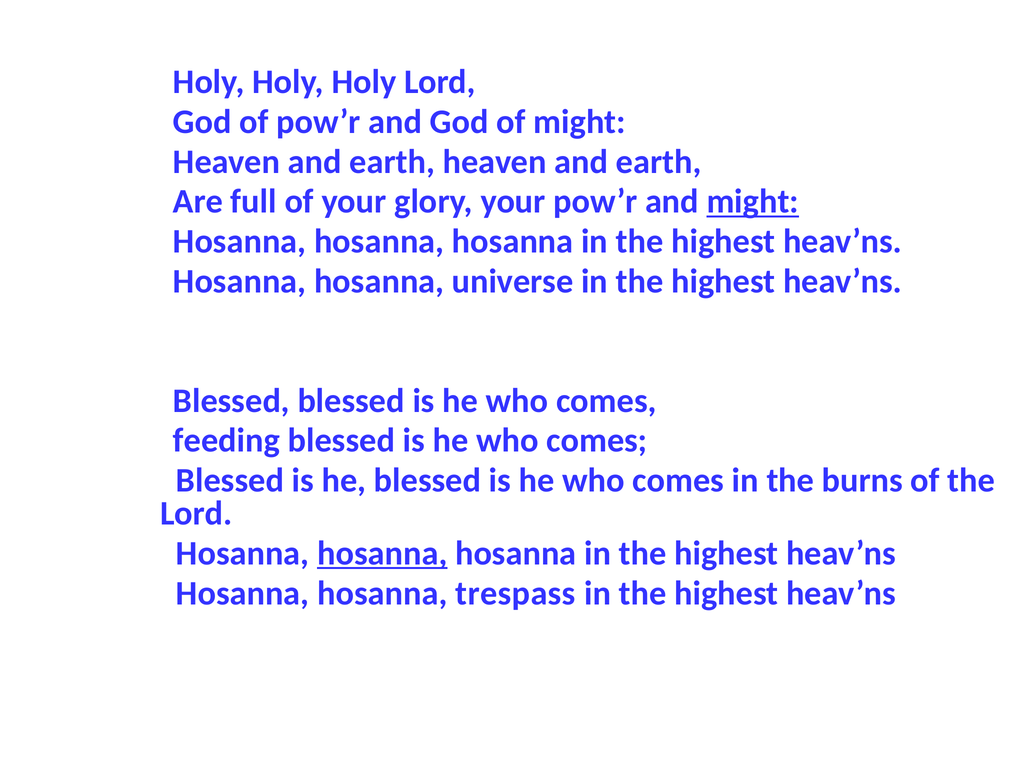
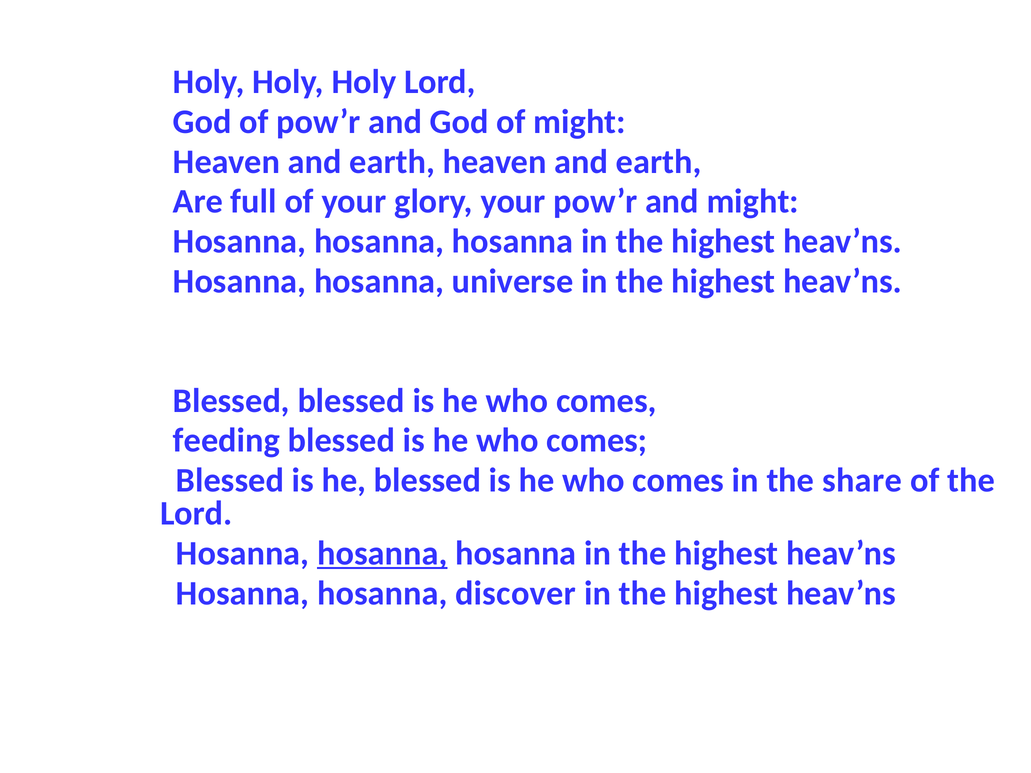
might at (753, 202) underline: present -> none
burns: burns -> share
trespass: trespass -> discover
